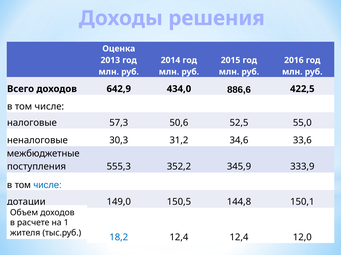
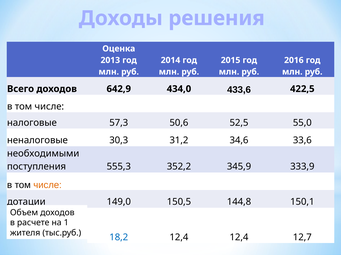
886,6: 886,6 -> 433,6
межбюджетные: межбюджетные -> необходимыми
числе at (48, 185) colour: blue -> orange
12,0: 12,0 -> 12,7
